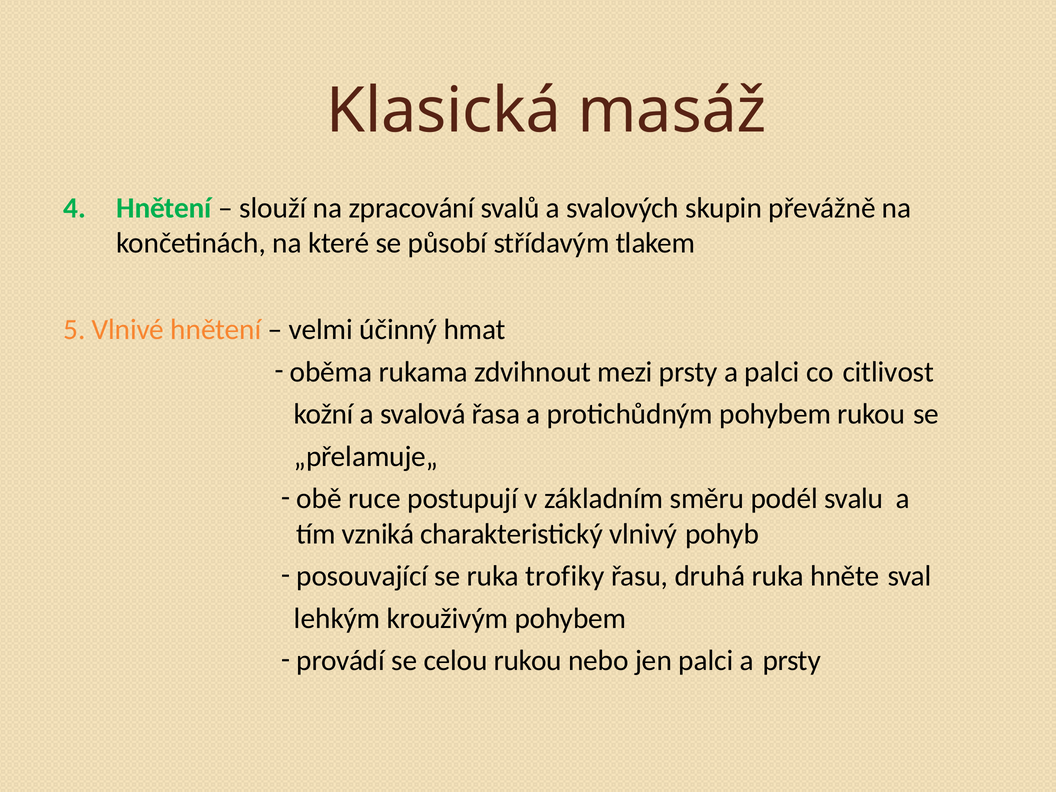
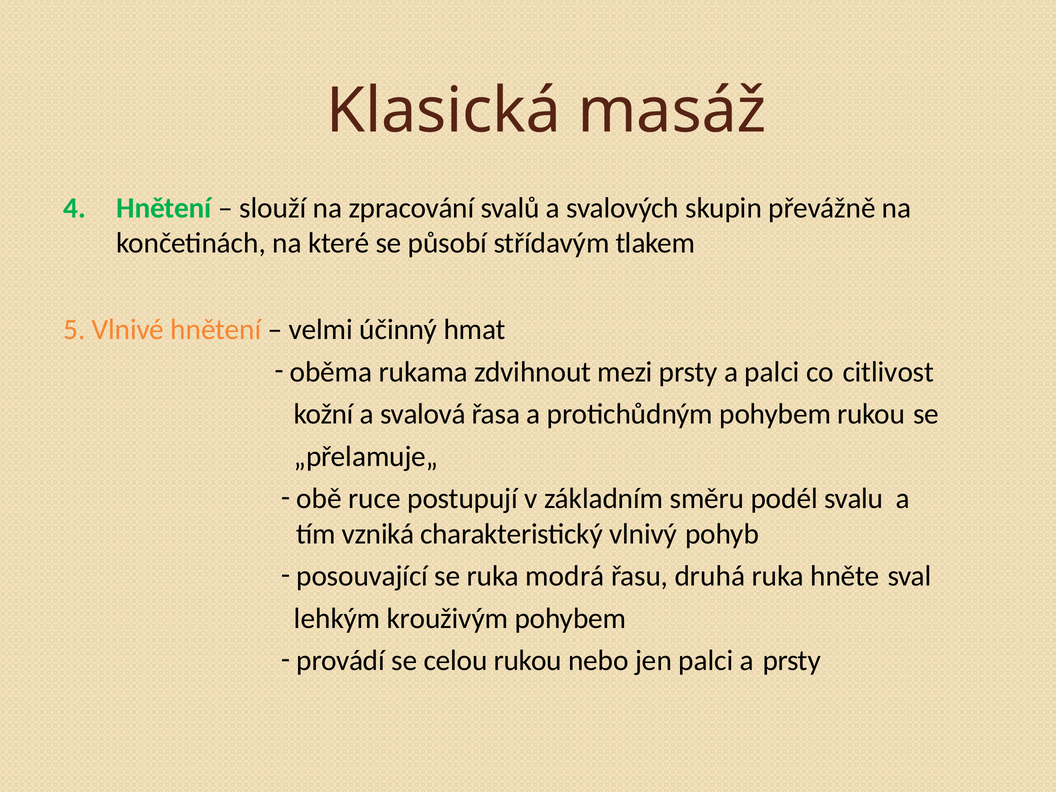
trofiky: trofiky -> modrá
